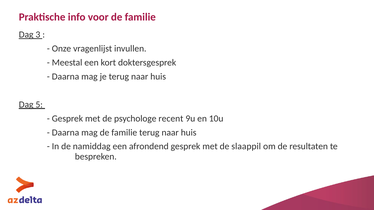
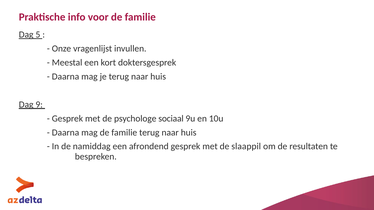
3: 3 -> 5
5: 5 -> 9
recent: recent -> sociaal
